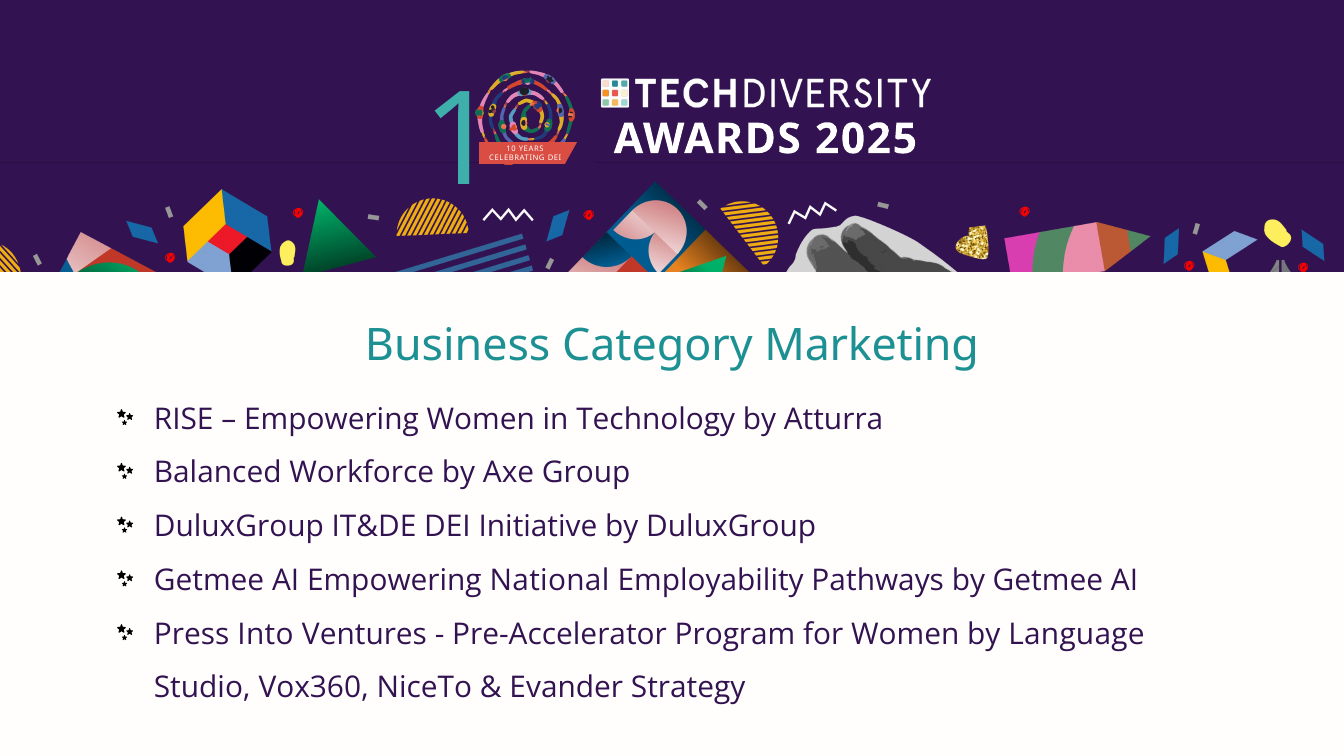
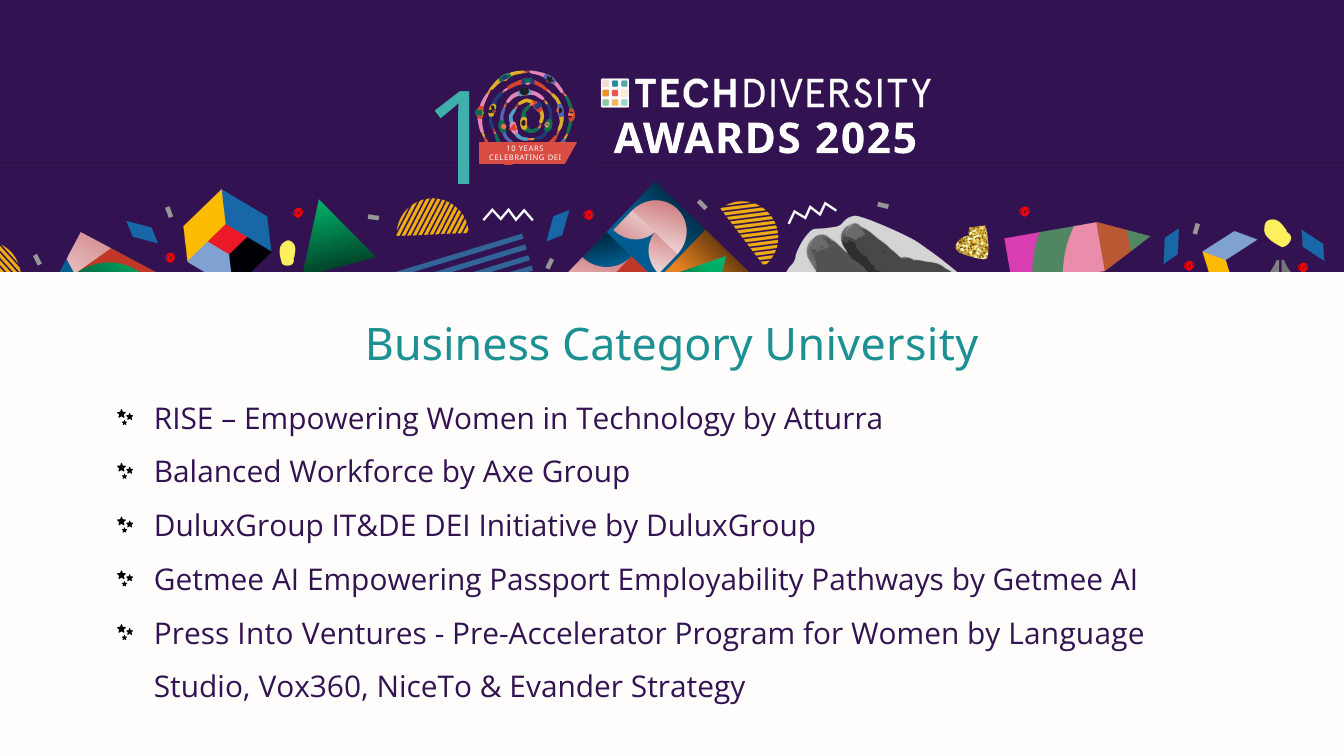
Marketing: Marketing -> University
National: National -> Passport
